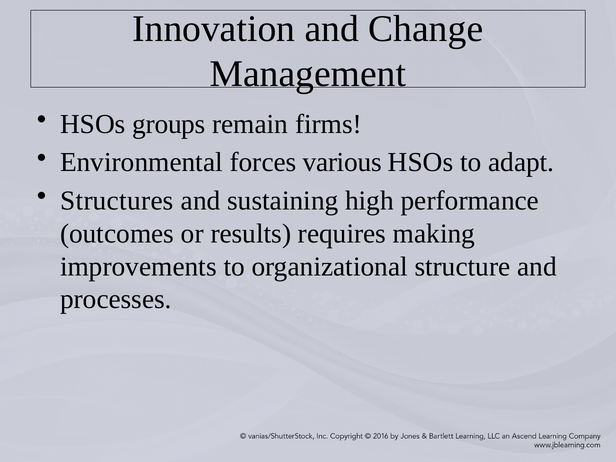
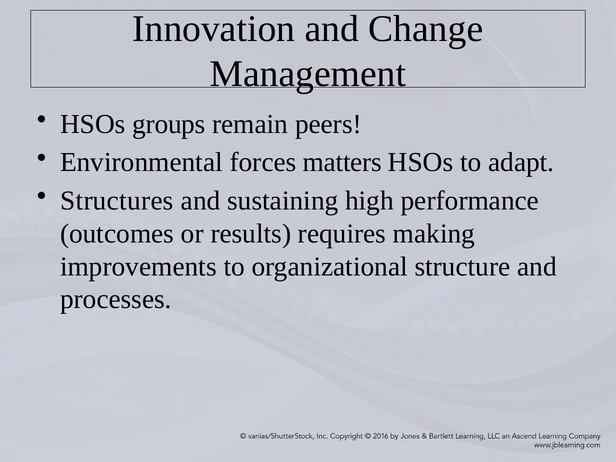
firms: firms -> peers
various: various -> matters
